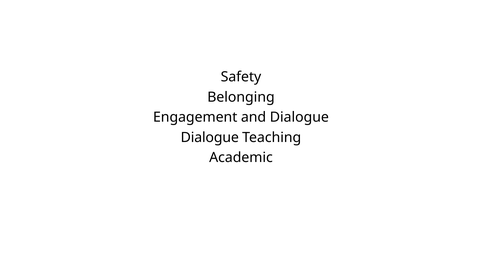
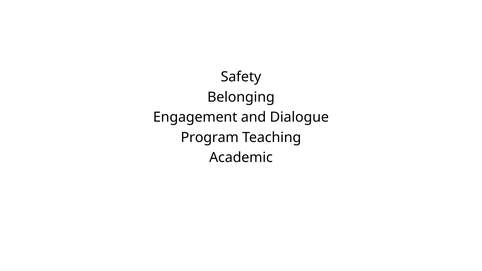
Dialogue at (210, 138): Dialogue -> Program
